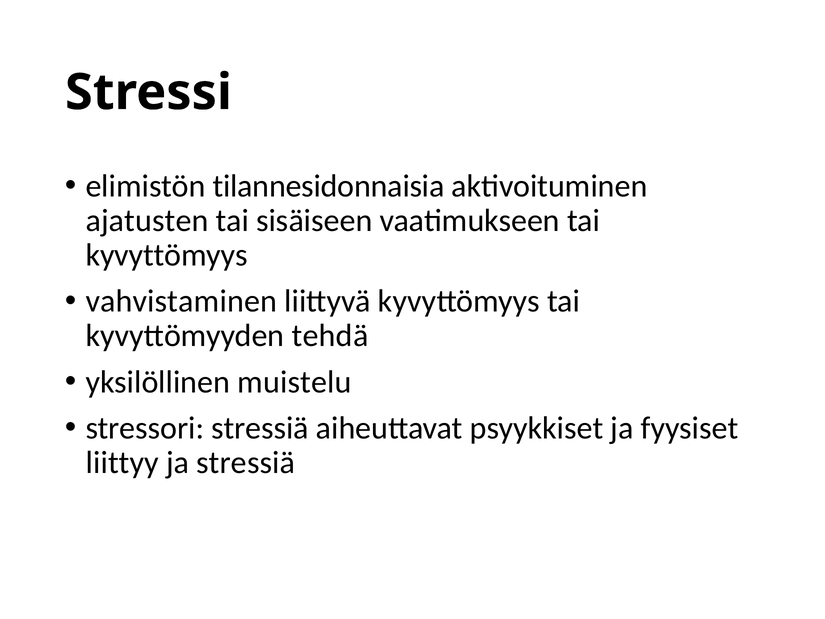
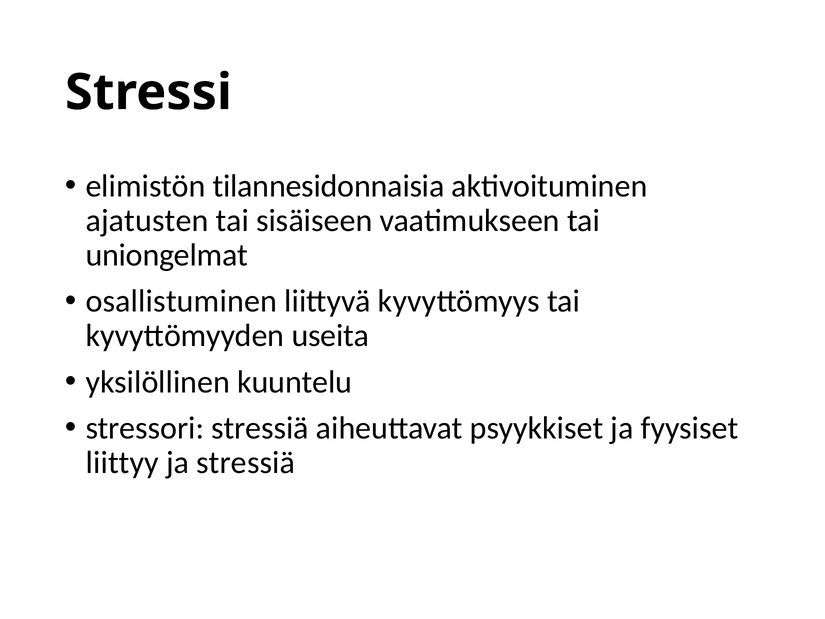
kyvyttömyys at (167, 255): kyvyttömyys -> uniongelmat
vahvistaminen: vahvistaminen -> osallistuminen
tehdä: tehdä -> useita
muistelu: muistelu -> kuuntelu
